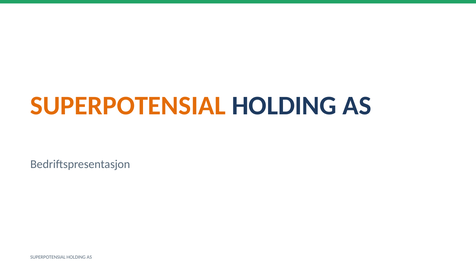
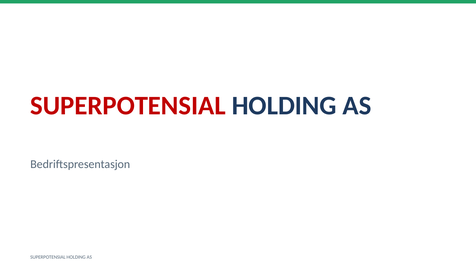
SUPERPOTENSIAL at (128, 106) colour: orange -> red
